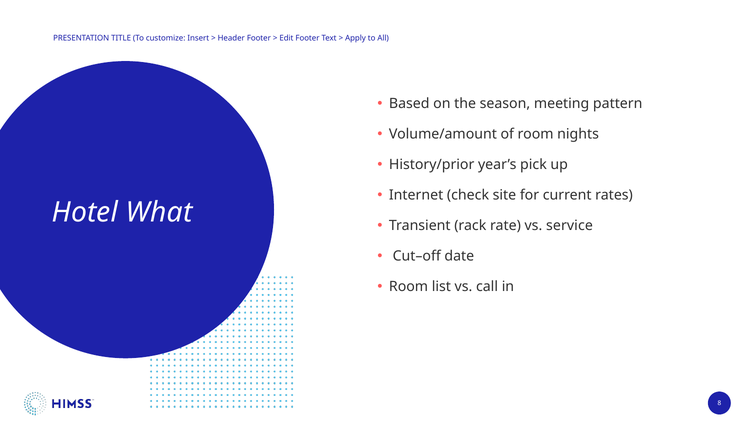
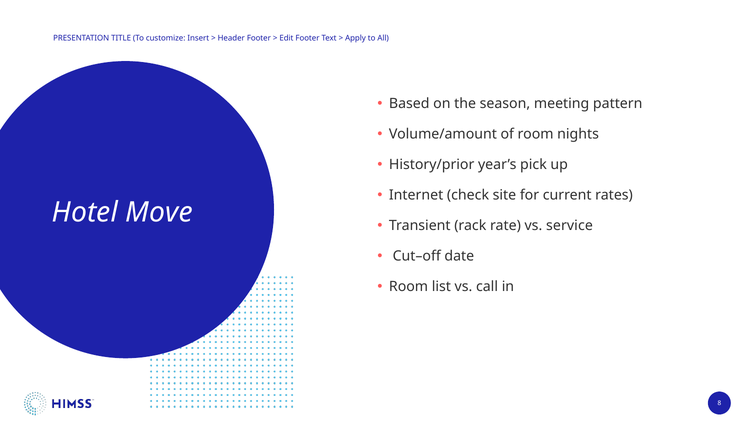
What: What -> Move
